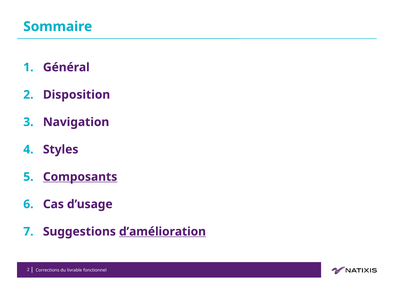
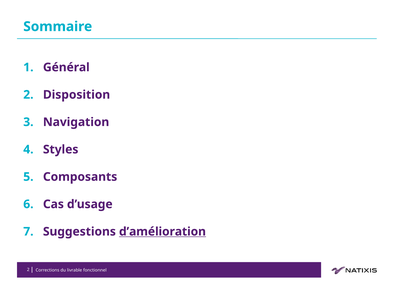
Composants underline: present -> none
